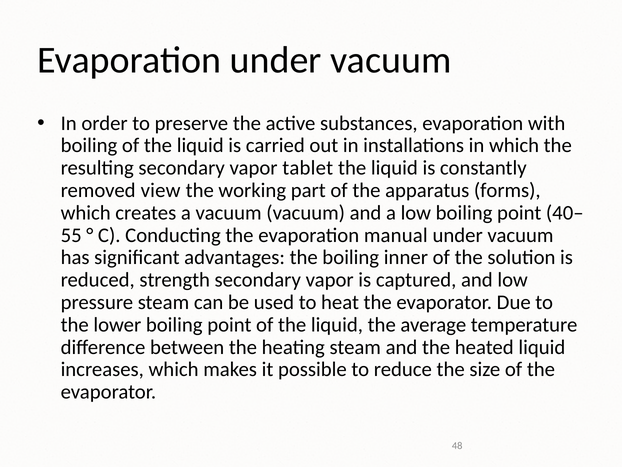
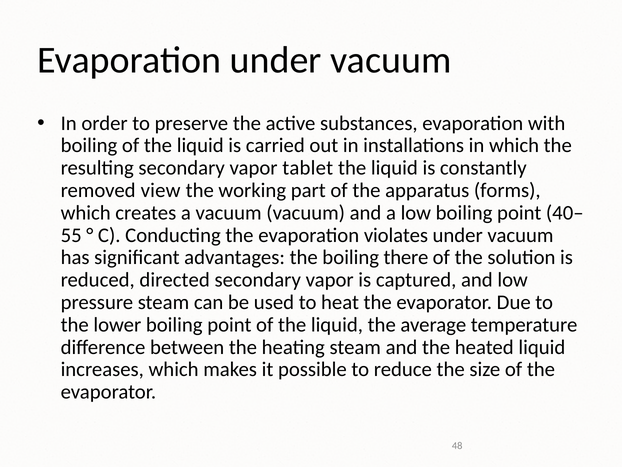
manual: manual -> violates
inner: inner -> there
strength: strength -> directed
